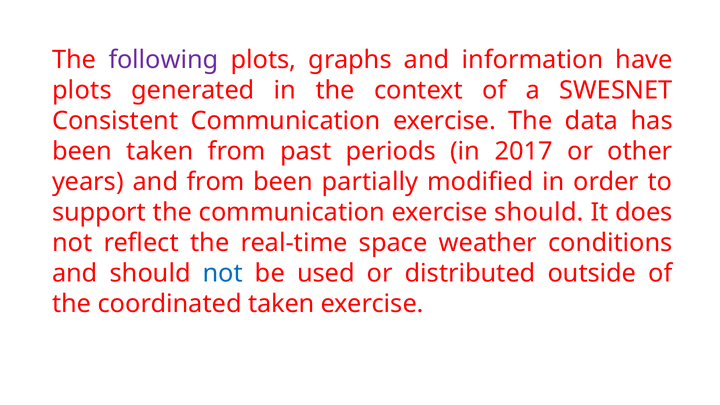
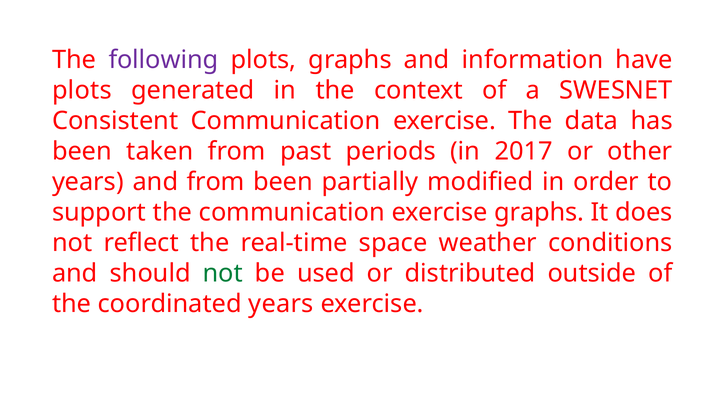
exercise should: should -> graphs
not at (223, 273) colour: blue -> green
coordinated taken: taken -> years
